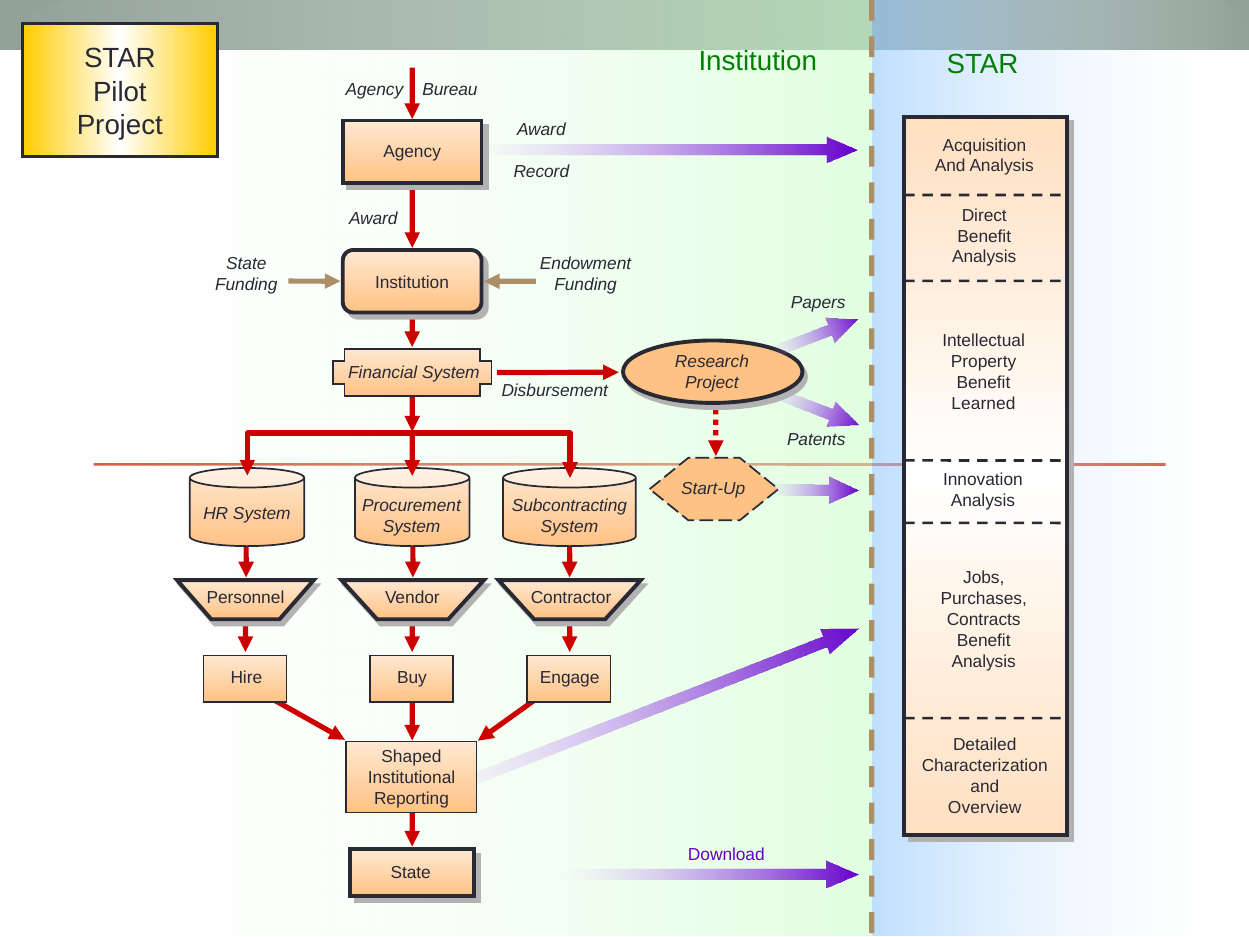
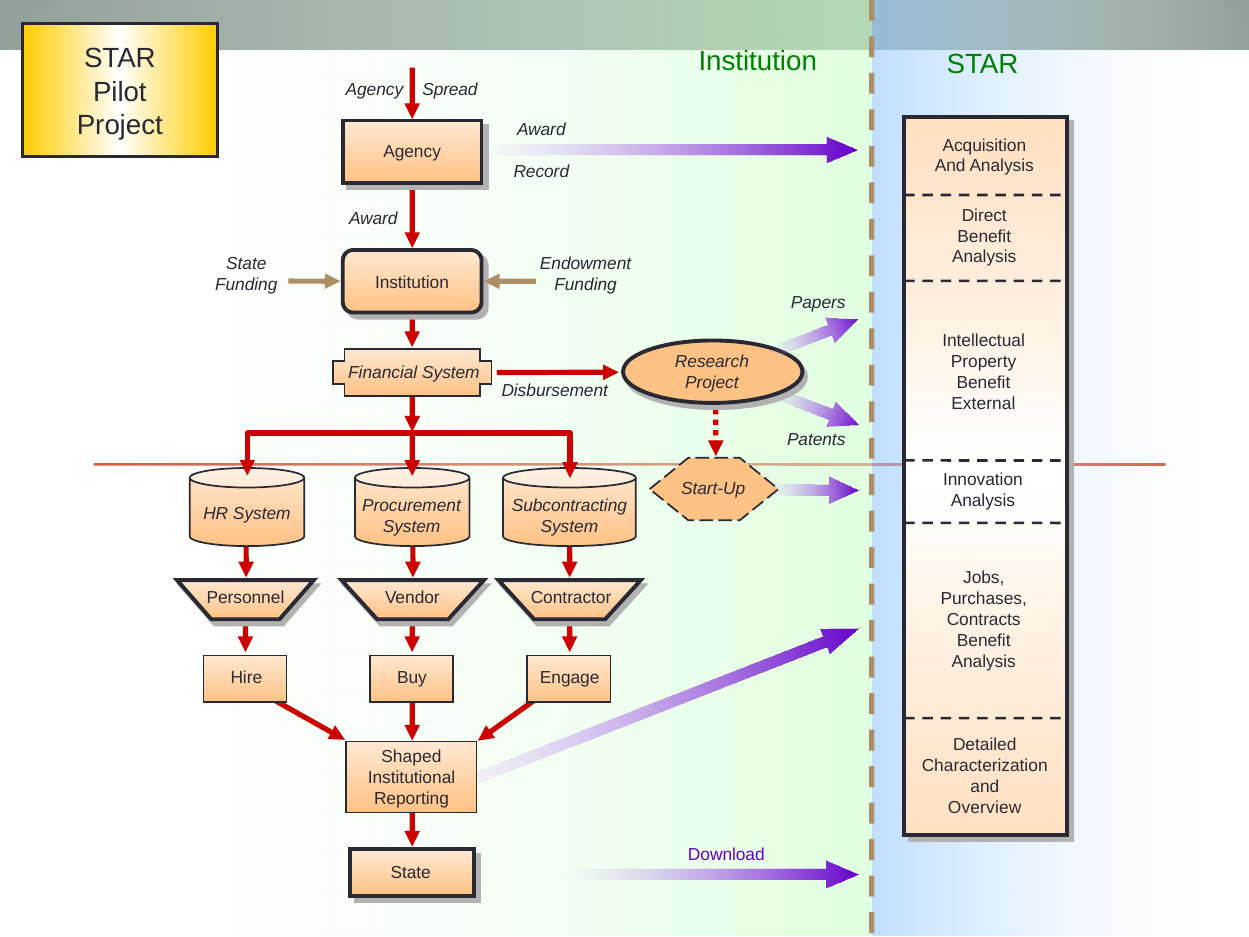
Bureau: Bureau -> Spread
Learned: Learned -> External
